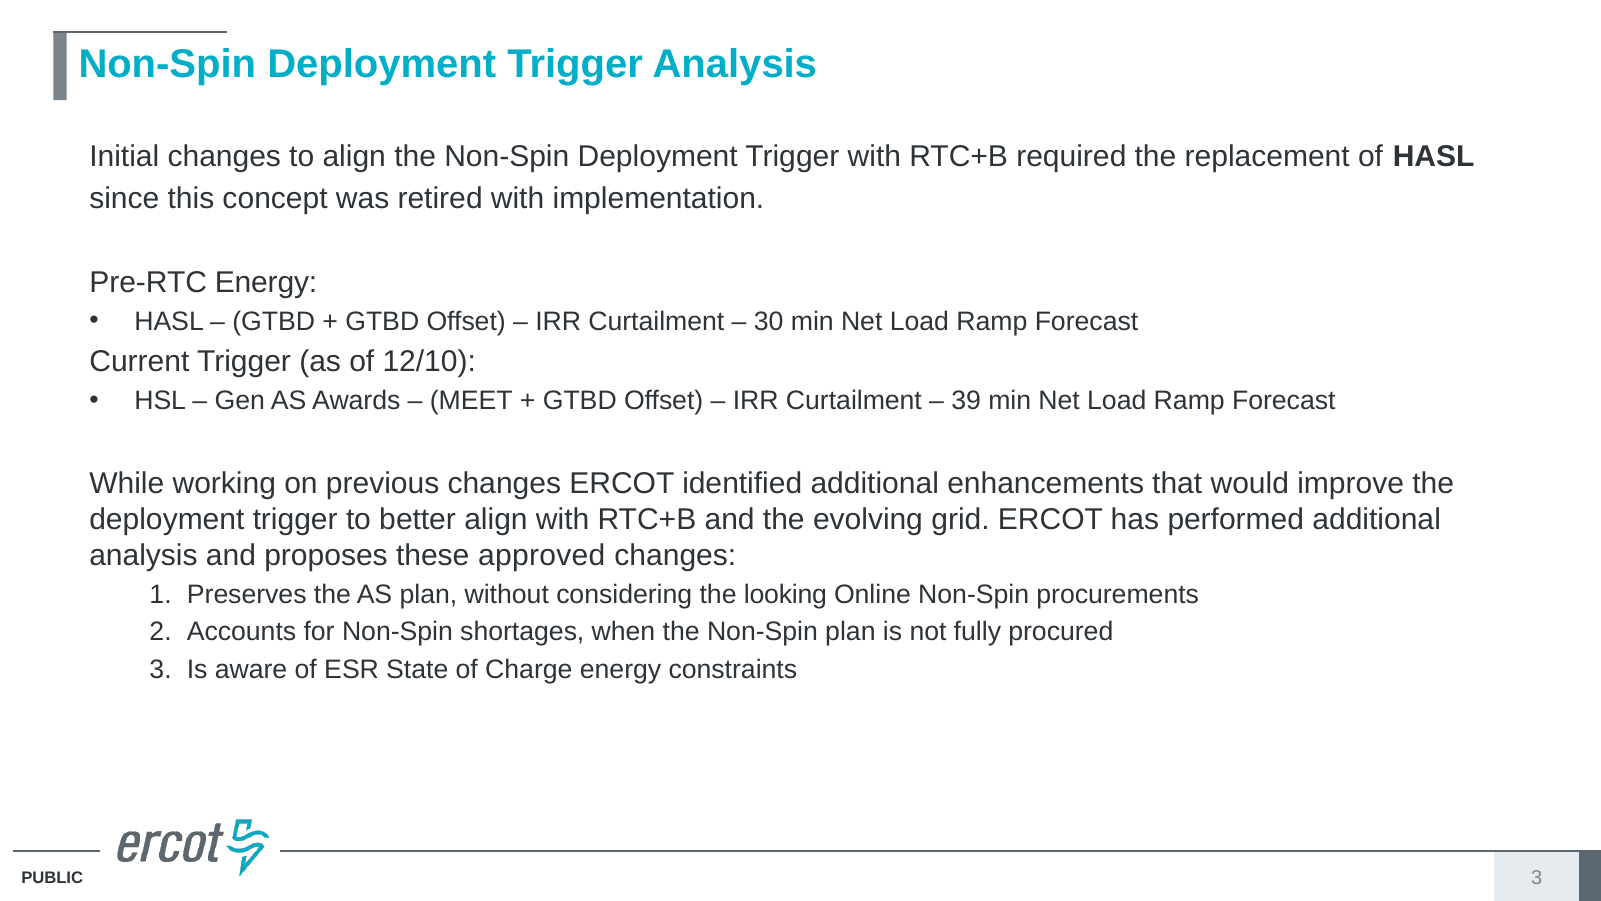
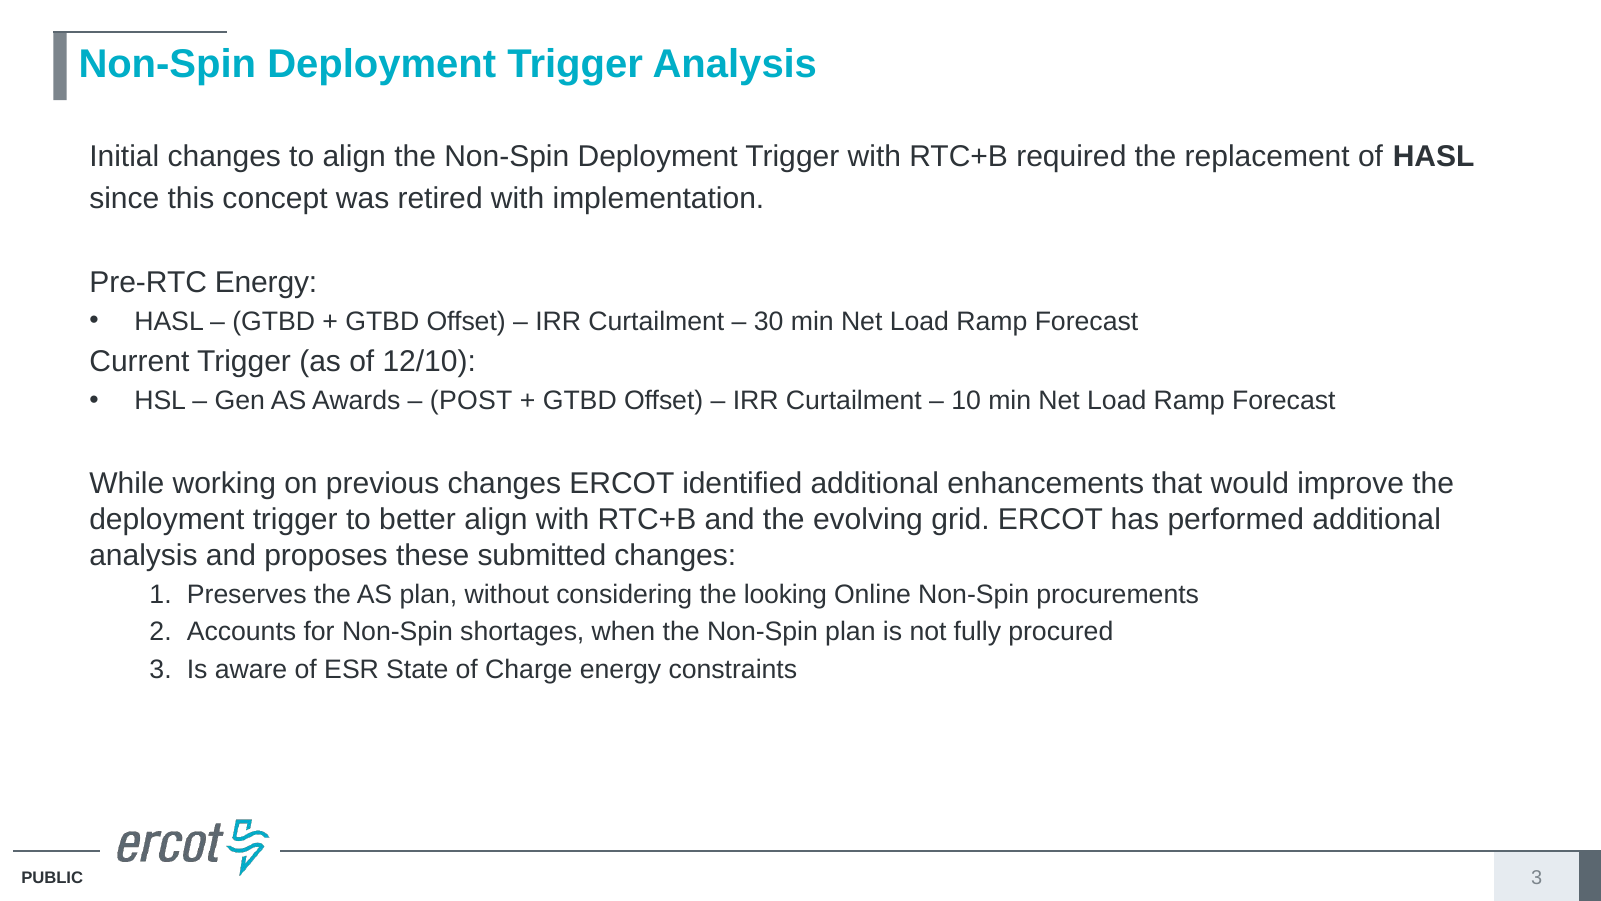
MEET: MEET -> POST
39: 39 -> 10
approved: approved -> submitted
